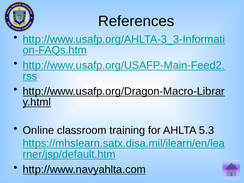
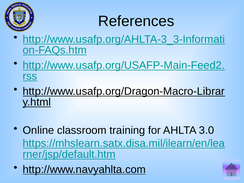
5.3: 5.3 -> 3.0
